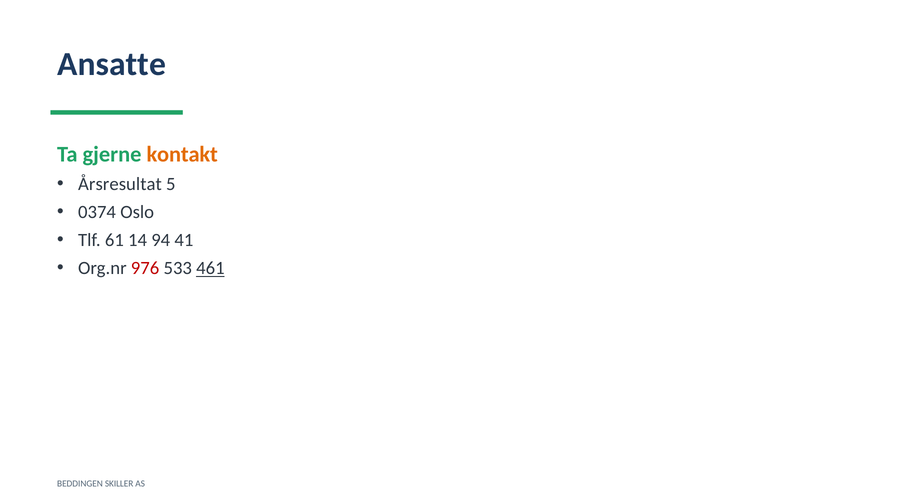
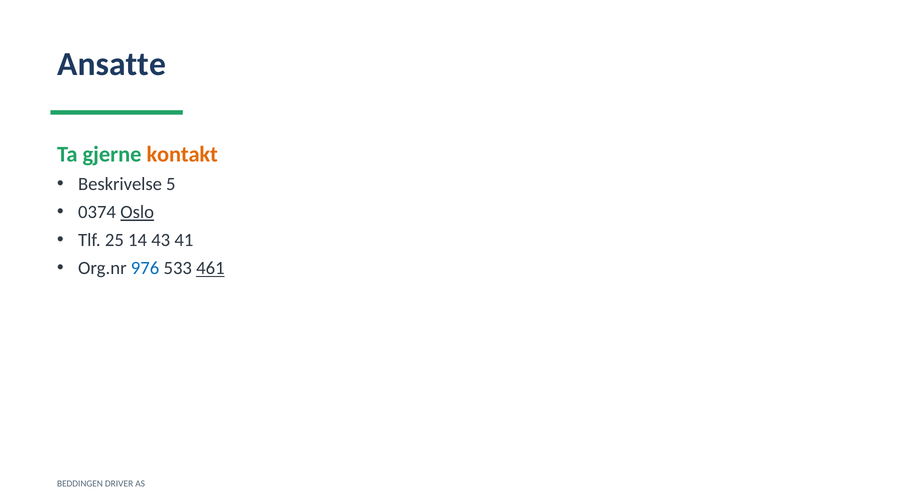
Årsresultat: Årsresultat -> Beskrivelse
Oslo underline: none -> present
61: 61 -> 25
94: 94 -> 43
976 colour: red -> blue
SKILLER: SKILLER -> DRIVER
